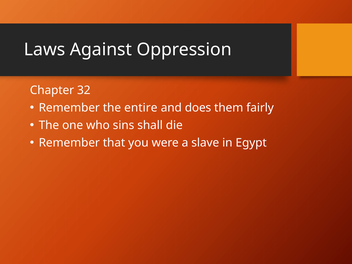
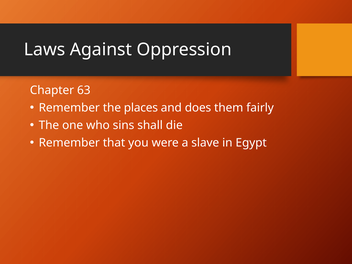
32: 32 -> 63
entire: entire -> places
